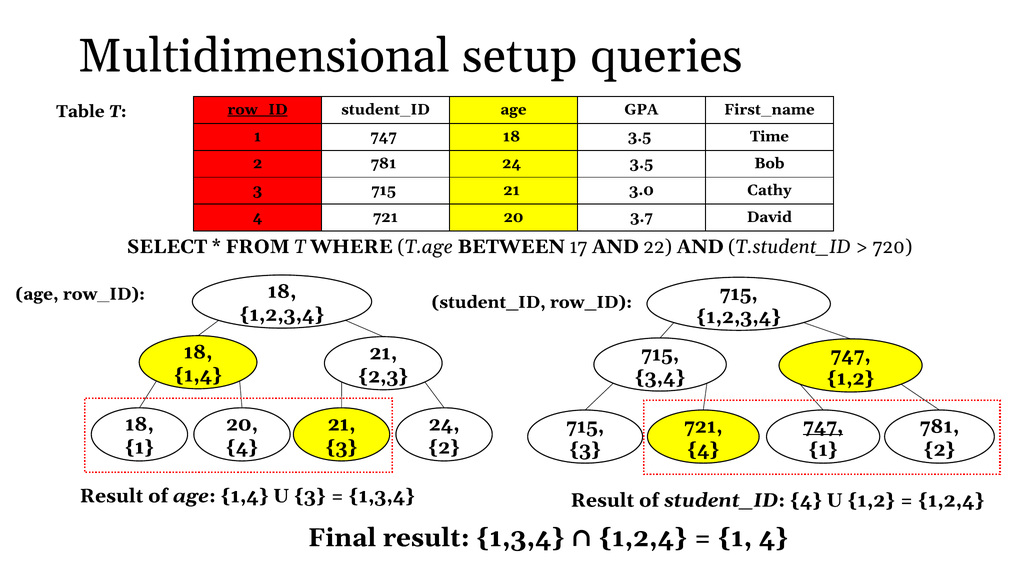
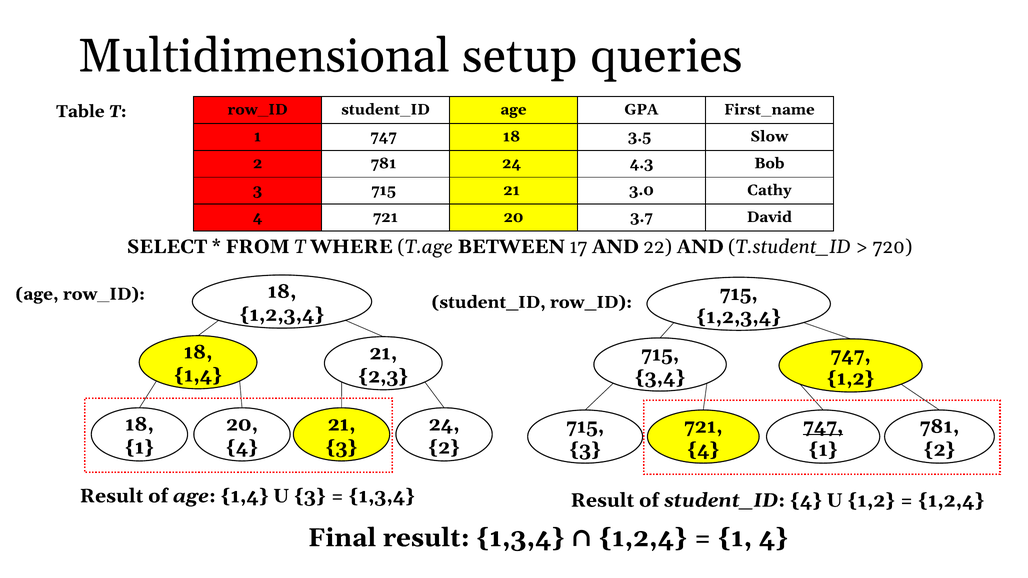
row_ID at (257, 110) underline: present -> none
Time: Time -> Slow
24 3.5: 3.5 -> 4.3
